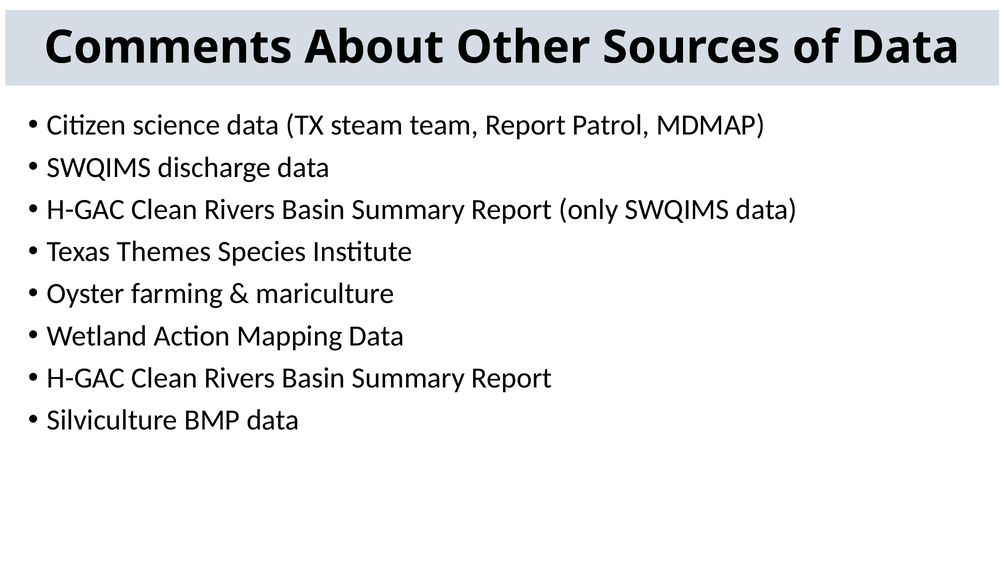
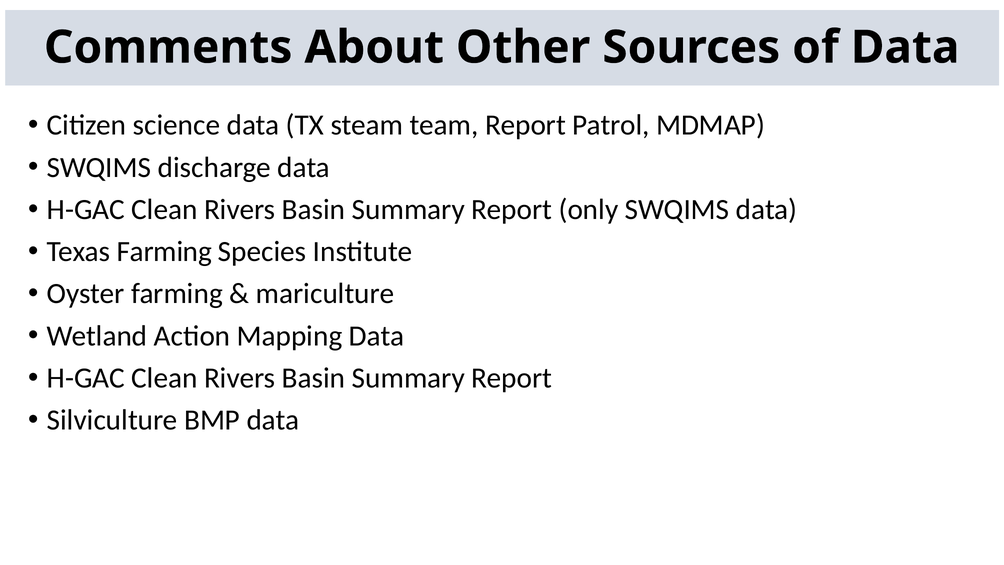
Texas Themes: Themes -> Farming
